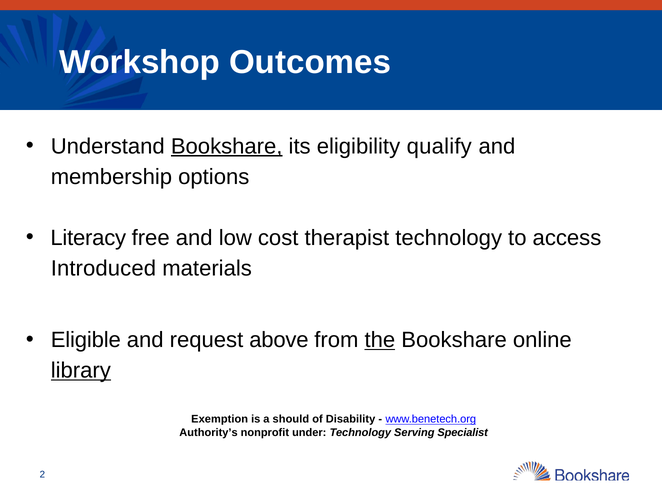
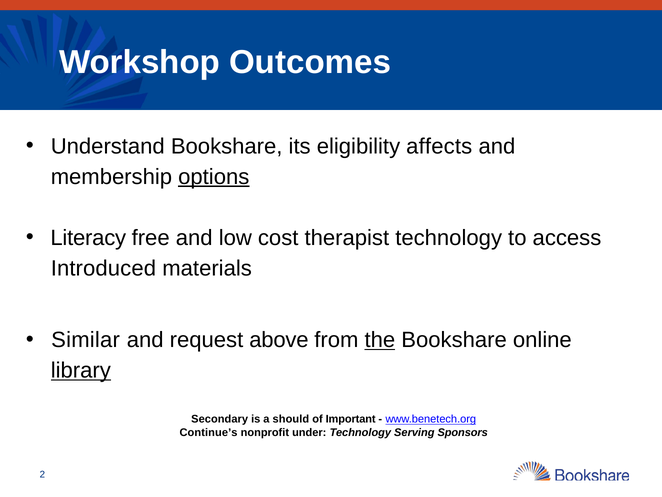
Bookshare at (227, 146) underline: present -> none
qualify: qualify -> affects
options underline: none -> present
Eligible: Eligible -> Similar
Exemption: Exemption -> Secondary
Disability: Disability -> Important
Authority’s: Authority’s -> Continue’s
Specialist: Specialist -> Sponsors
